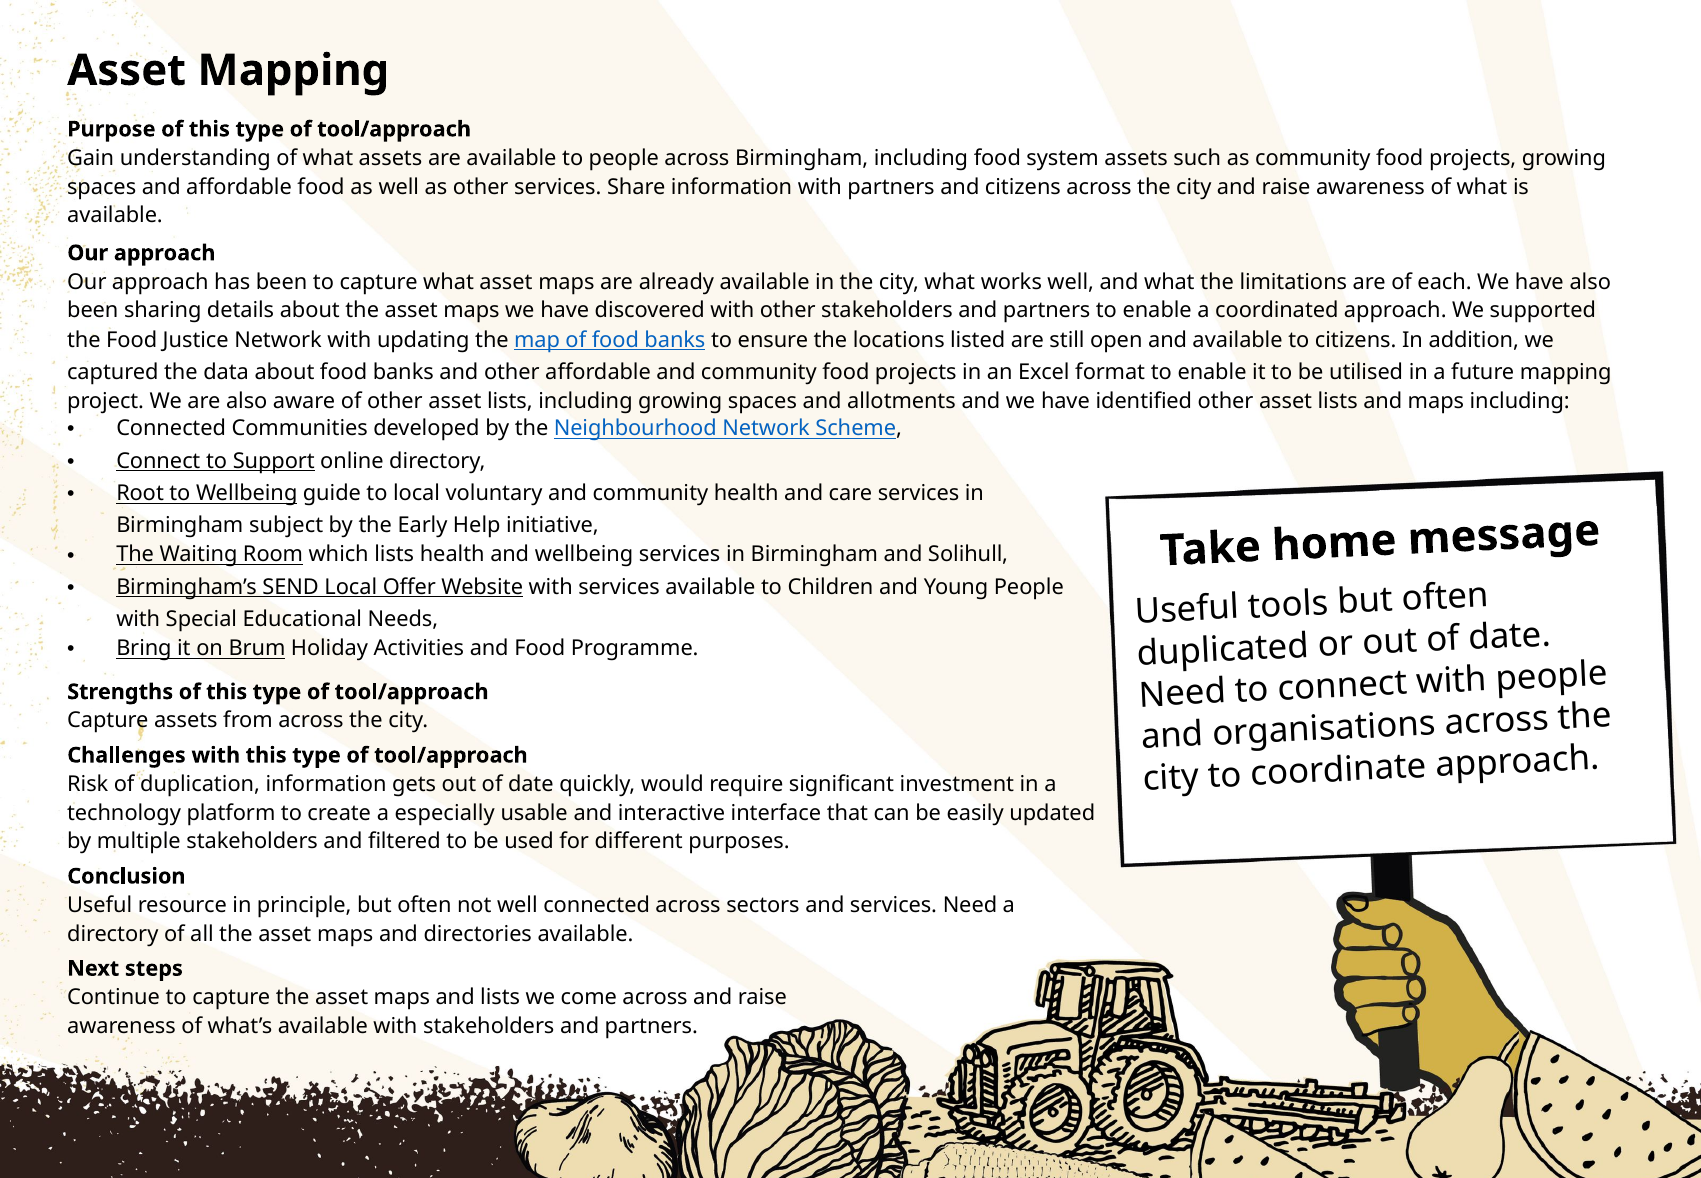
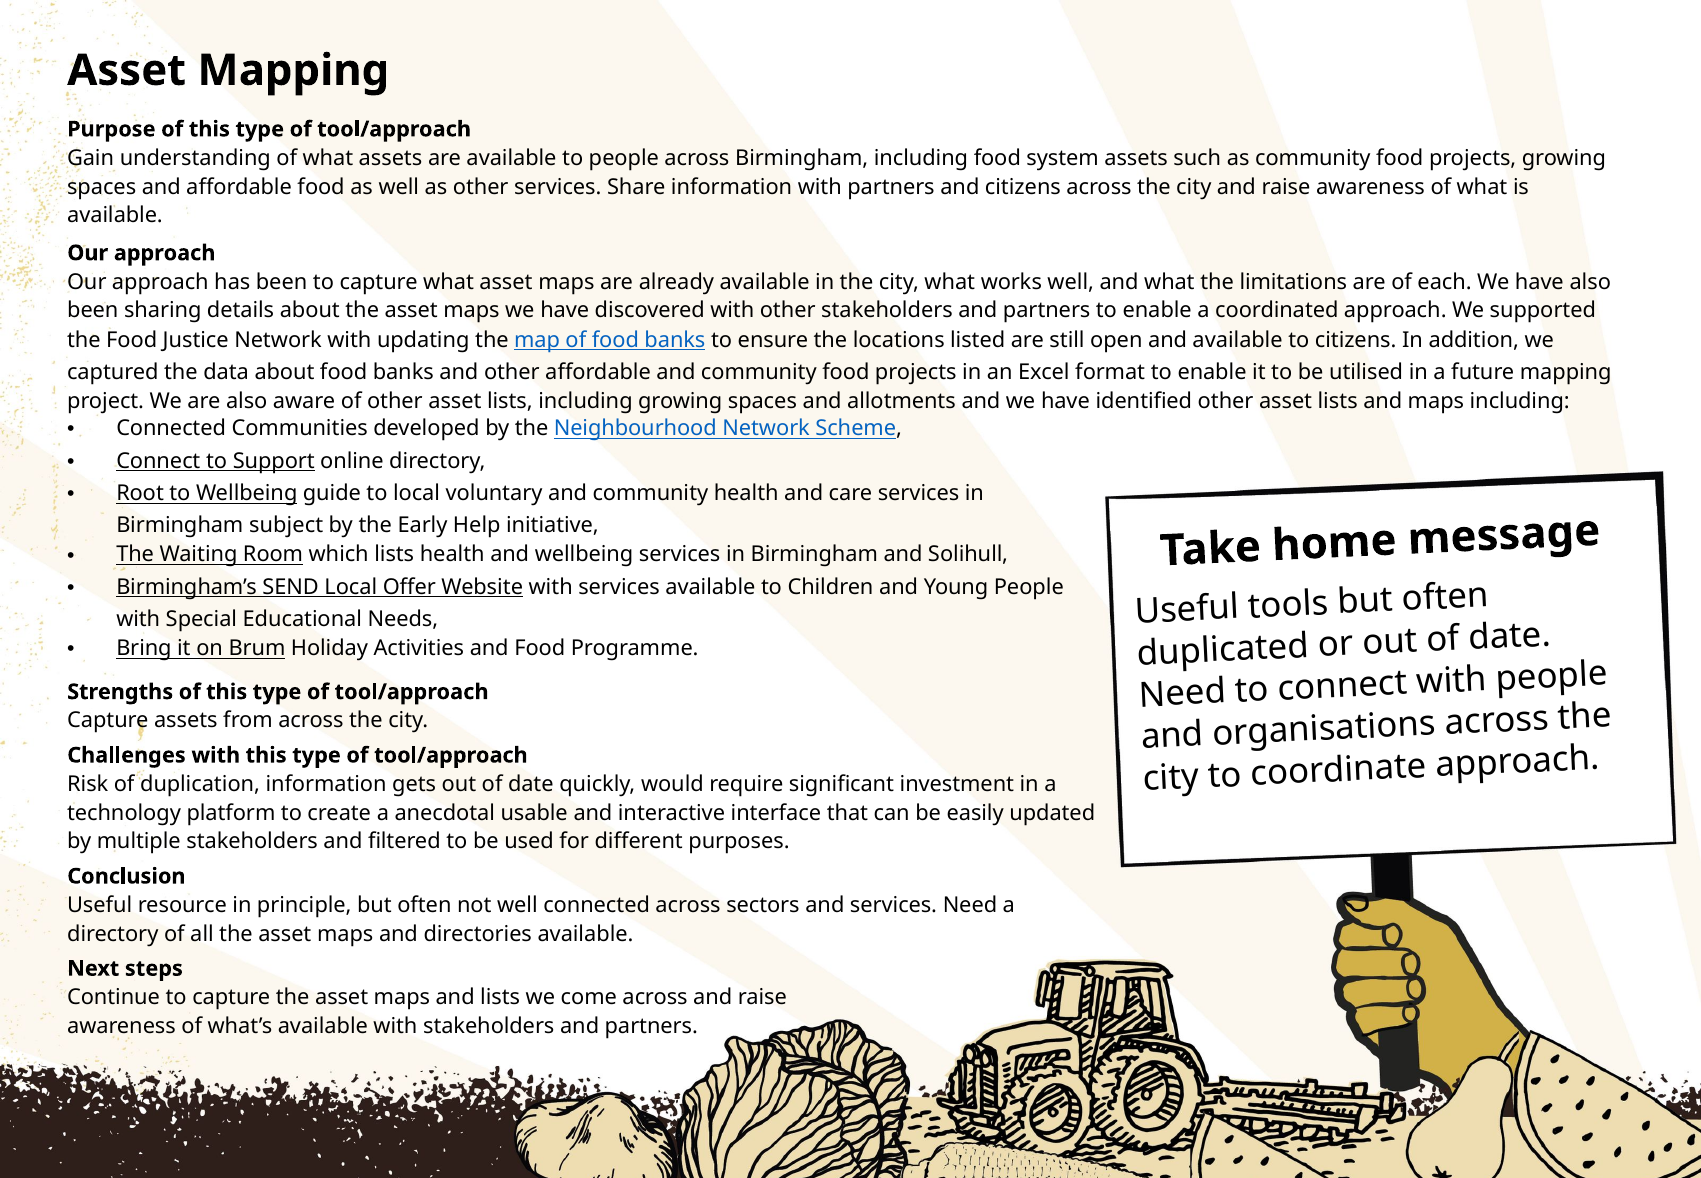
especially: especially -> anecdotal
